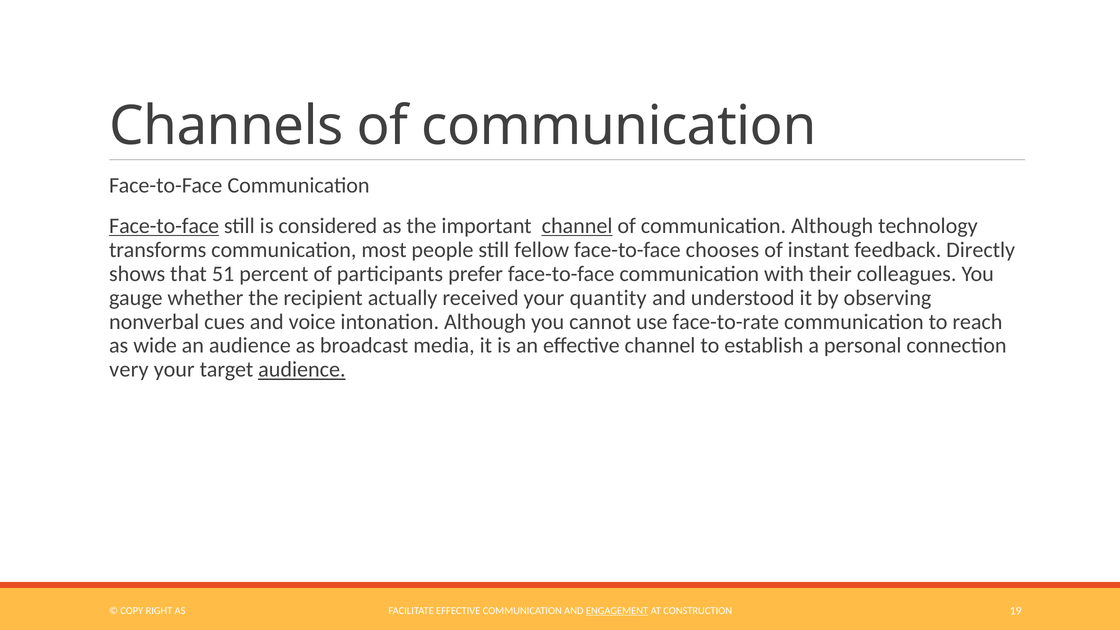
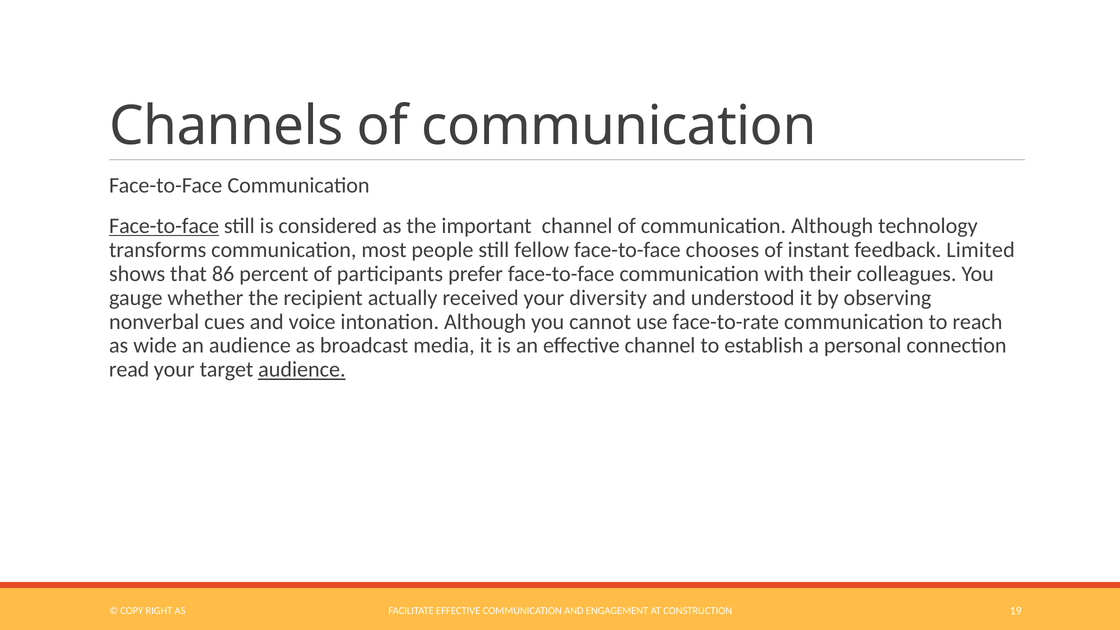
channel at (577, 226) underline: present -> none
Directly: Directly -> Limited
51: 51 -> 86
quantity: quantity -> diversity
very: very -> read
ENGAGEMENT underline: present -> none
